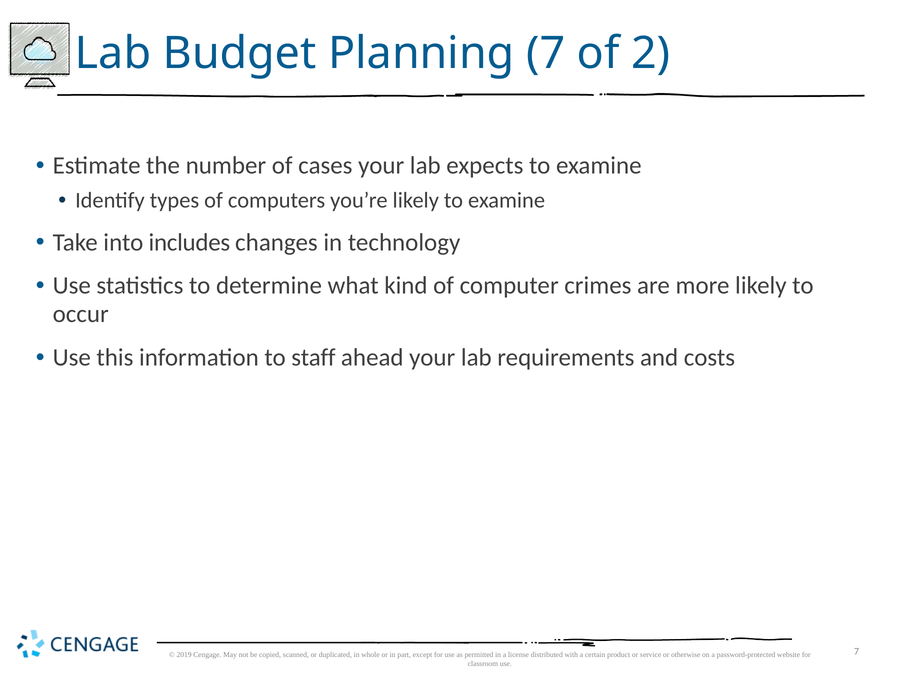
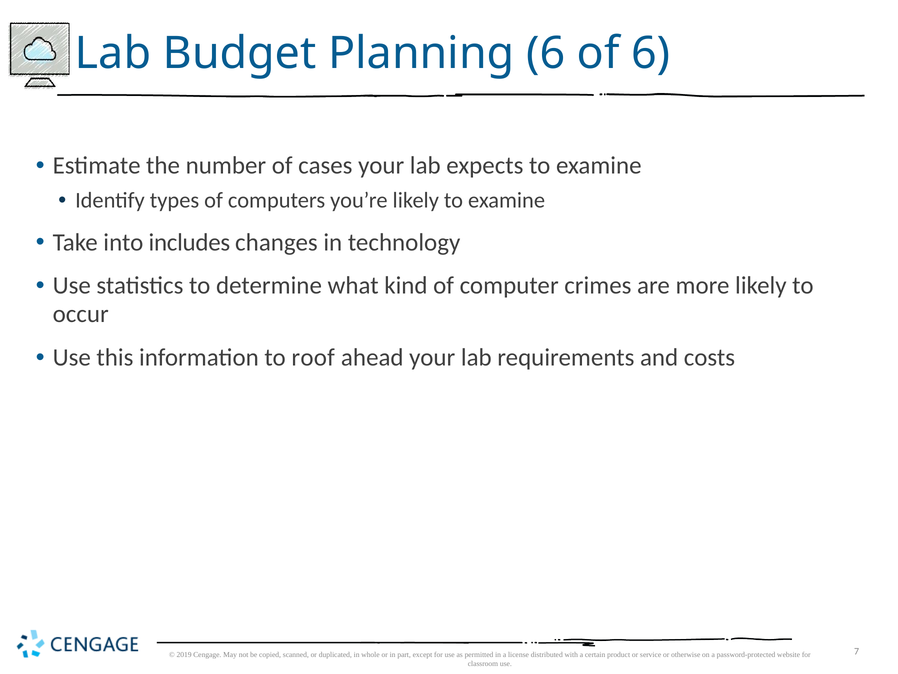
Planning 7: 7 -> 6
of 2: 2 -> 6
staff: staff -> roof
